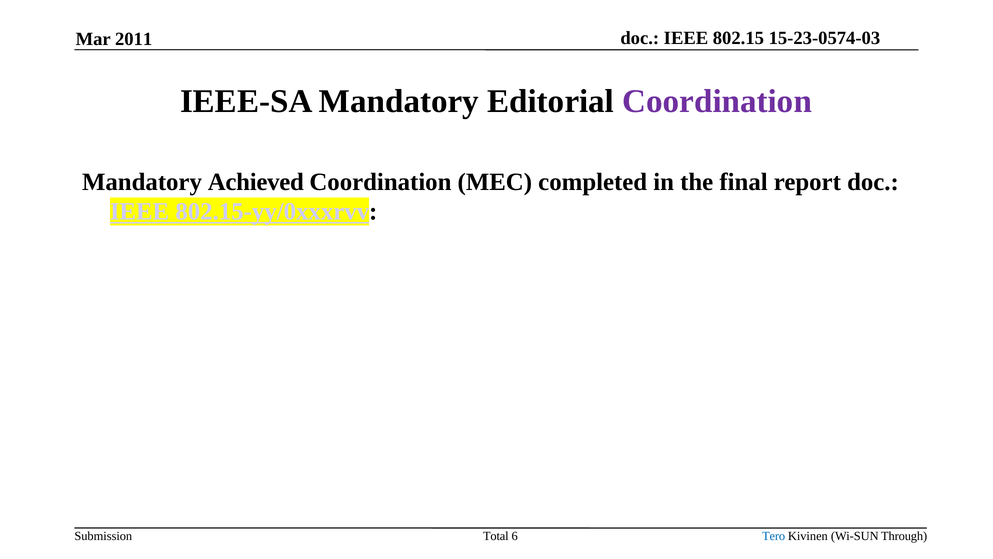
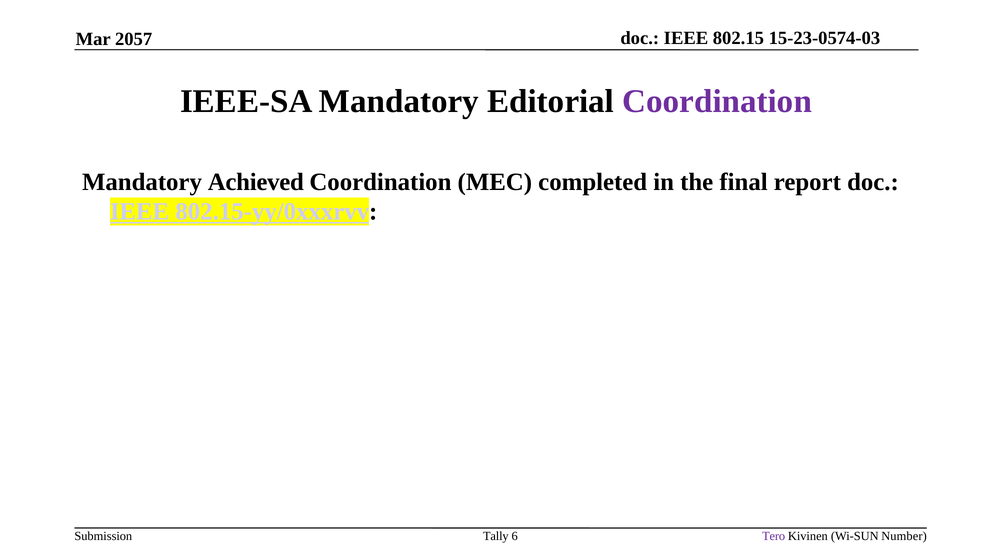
2011: 2011 -> 2057
Total: Total -> Tally
Tero colour: blue -> purple
Through: Through -> Number
